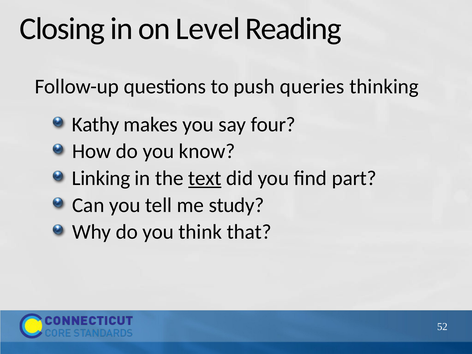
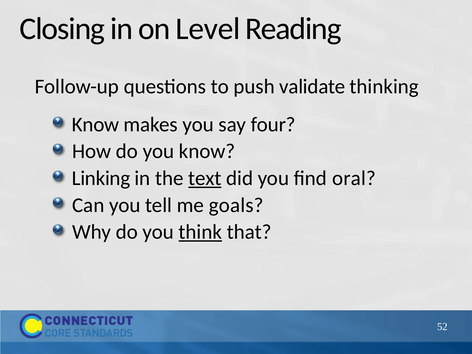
queries: queries -> validate
Kathy at (96, 124): Kathy -> Know
part: part -> oral
study: study -> goals
think underline: none -> present
